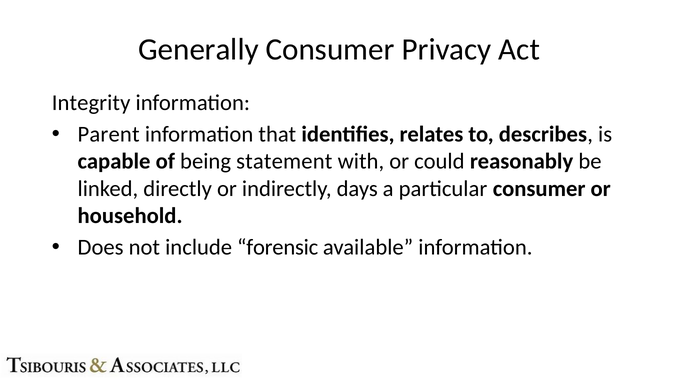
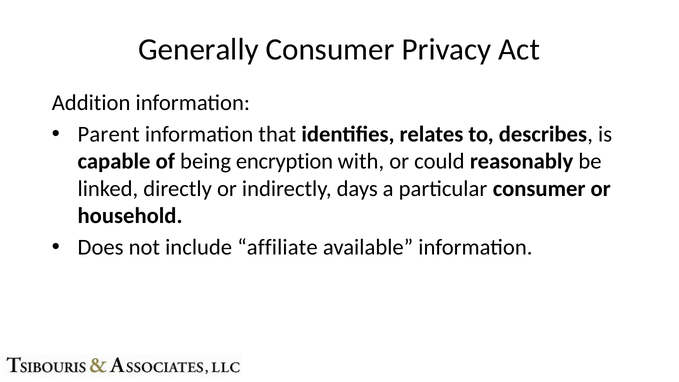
Integrity: Integrity -> Addition
statement: statement -> encryption
forensic: forensic -> affiliate
